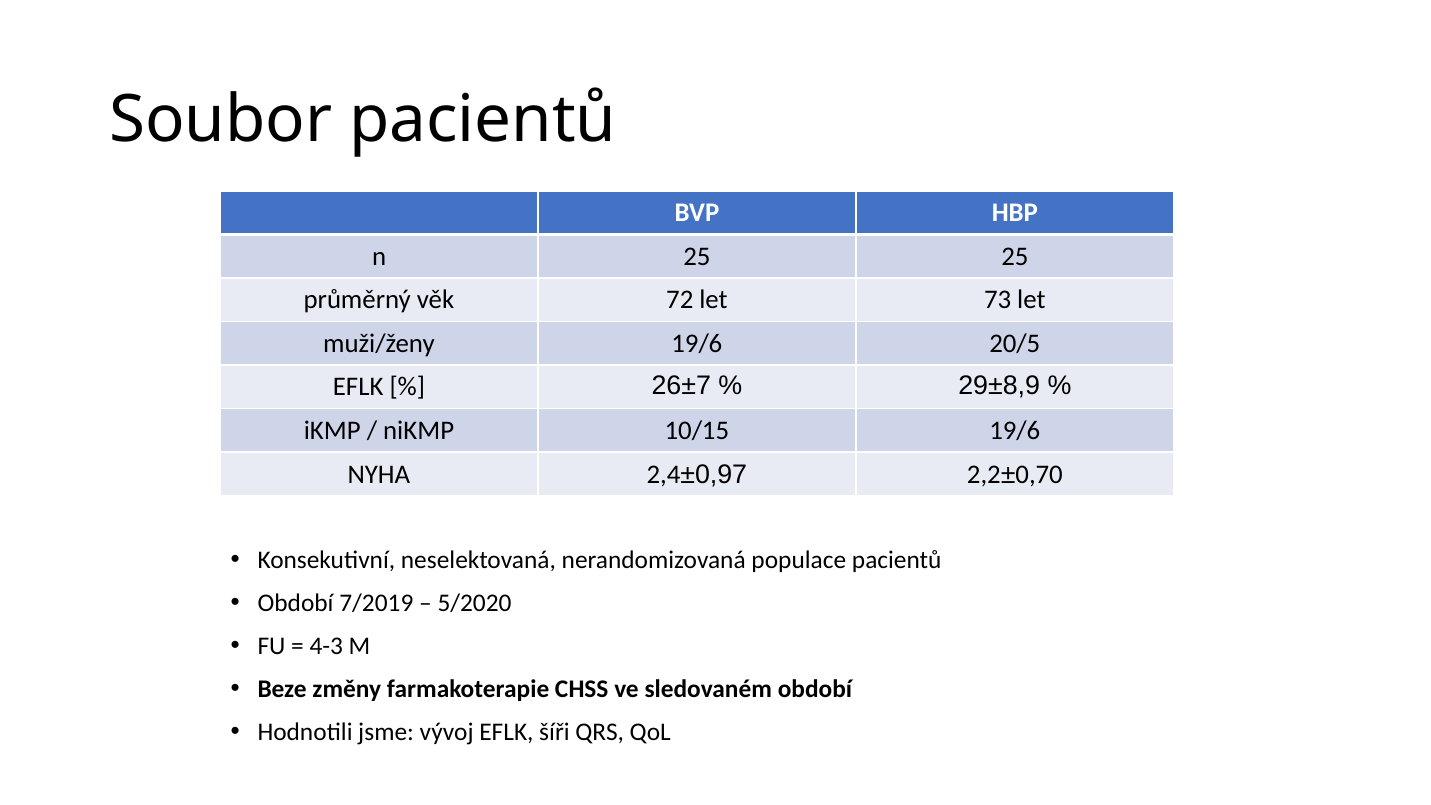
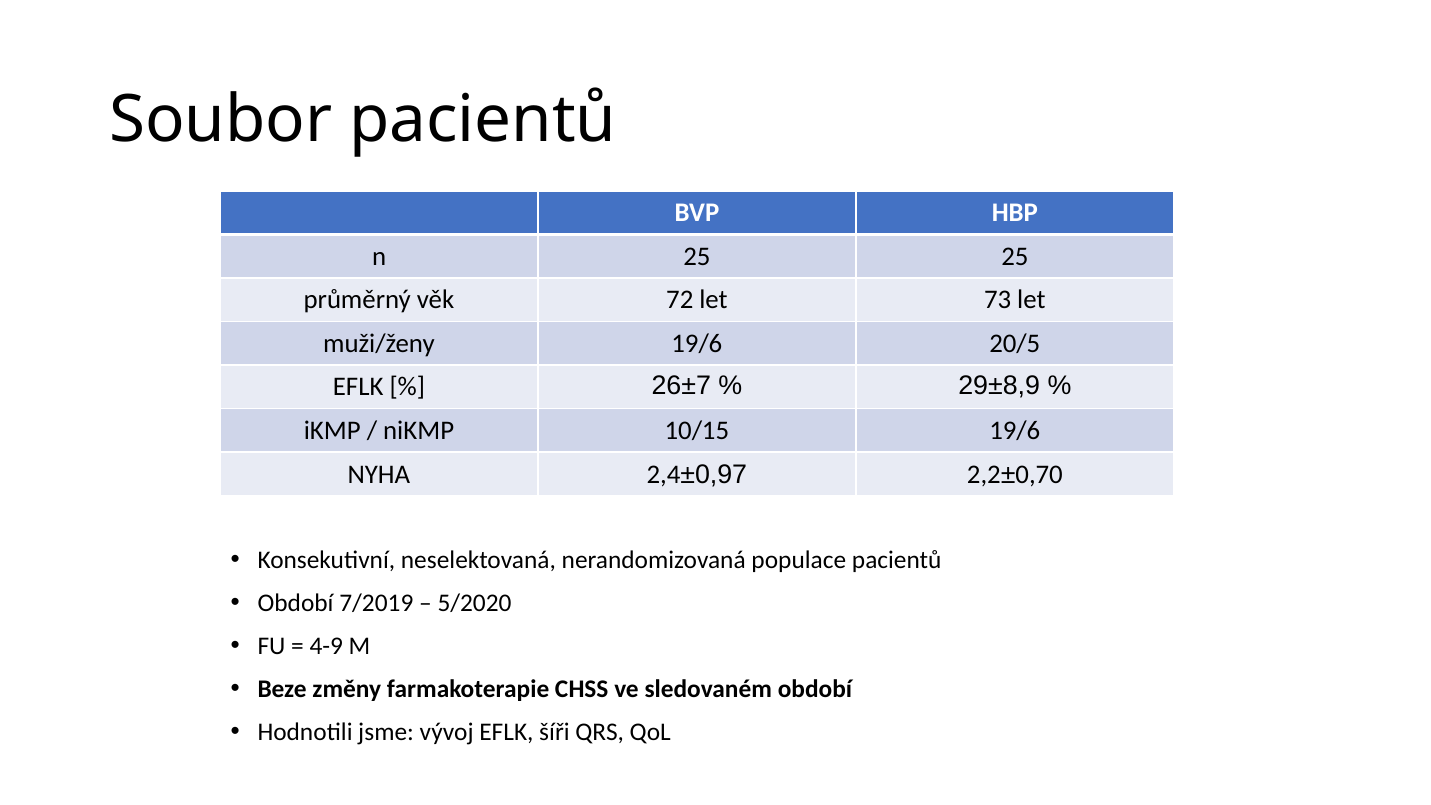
4-3: 4-3 -> 4-9
